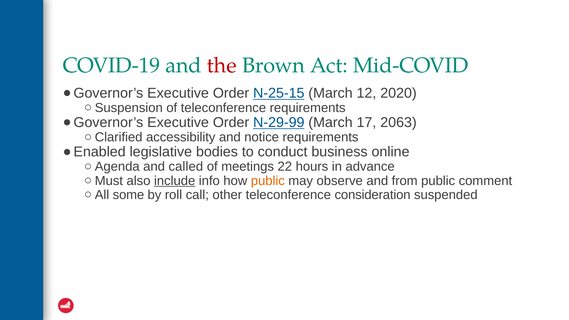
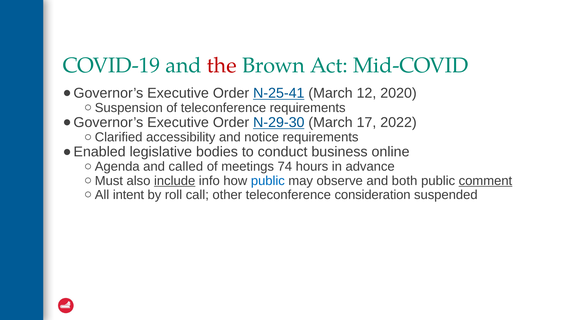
N-25-15: N-25-15 -> N-25-41
N-29-99: N-29-99 -> N-29-30
2063: 2063 -> 2022
22: 22 -> 74
public at (268, 181) colour: orange -> blue
from: from -> both
comment underline: none -> present
some: some -> intent
